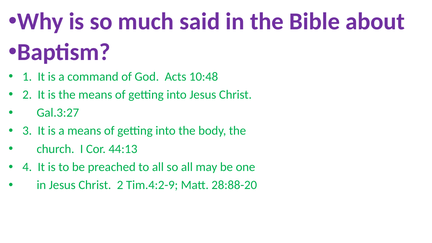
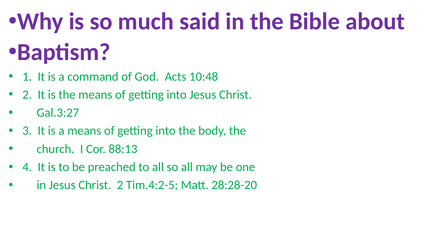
44:13: 44:13 -> 88:13
Tim.4:2-9: Tim.4:2-9 -> Tim.4:2-5
28:88-20: 28:88-20 -> 28:28-20
